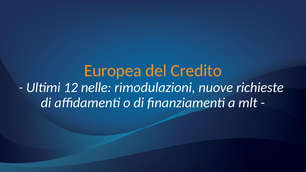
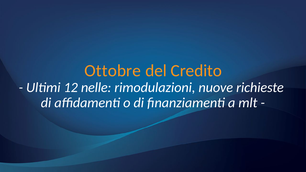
Europea: Europea -> Ottobre
